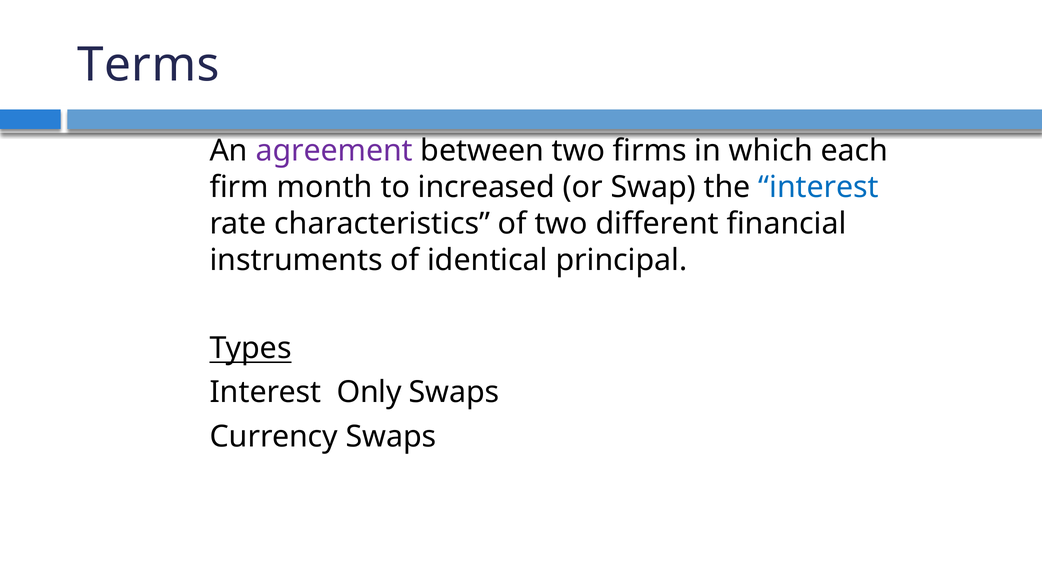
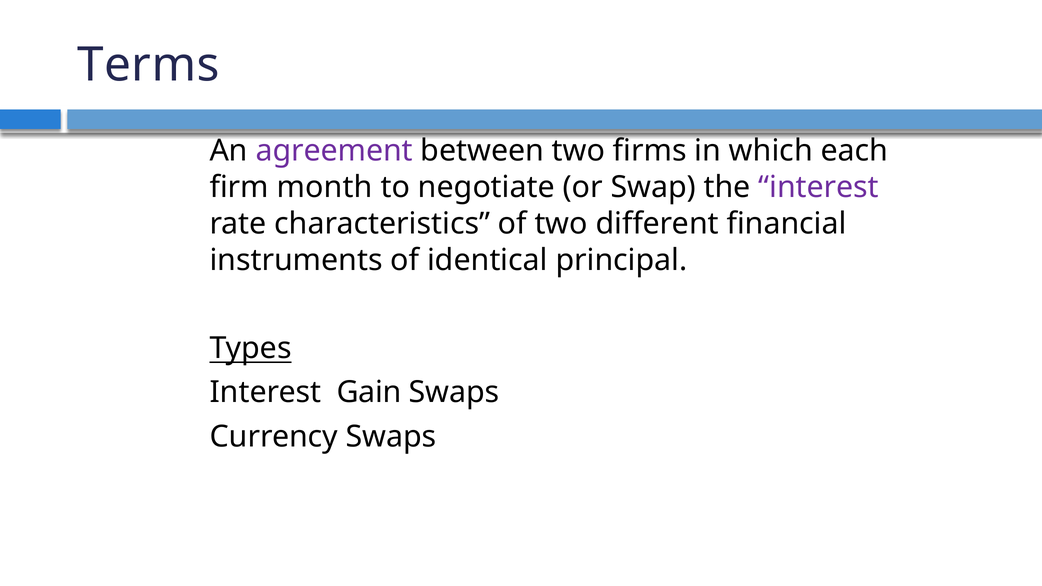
increased: increased -> negotiate
interest at (819, 187) colour: blue -> purple
Only: Only -> Gain
